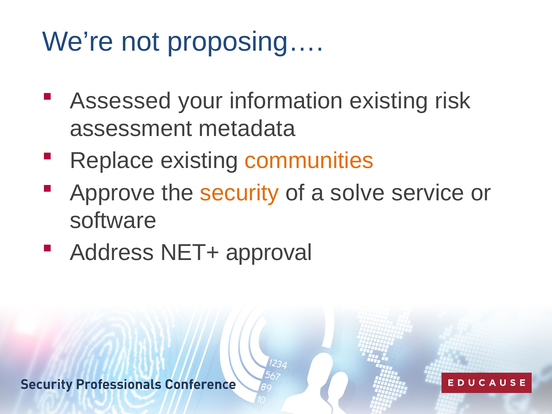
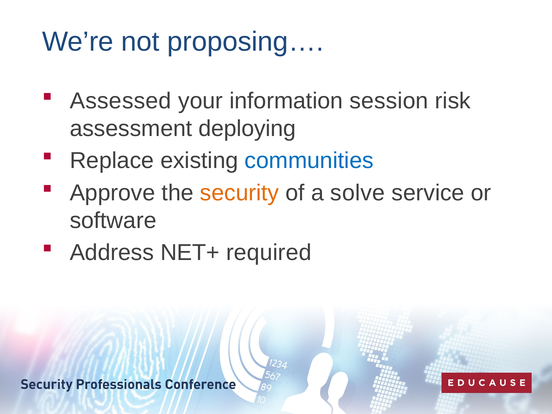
information existing: existing -> session
metadata: metadata -> deploying
communities colour: orange -> blue
approval: approval -> required
